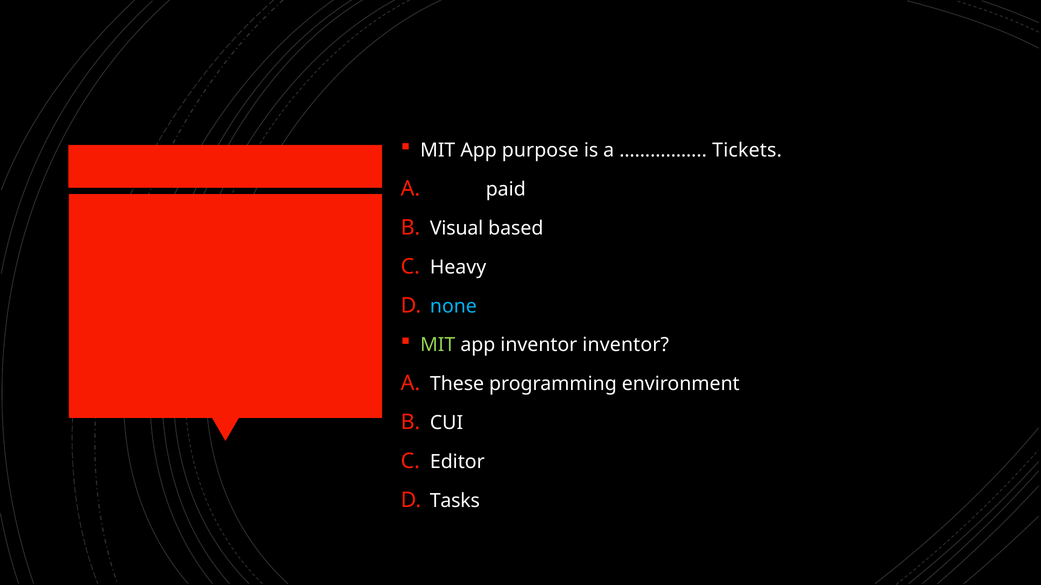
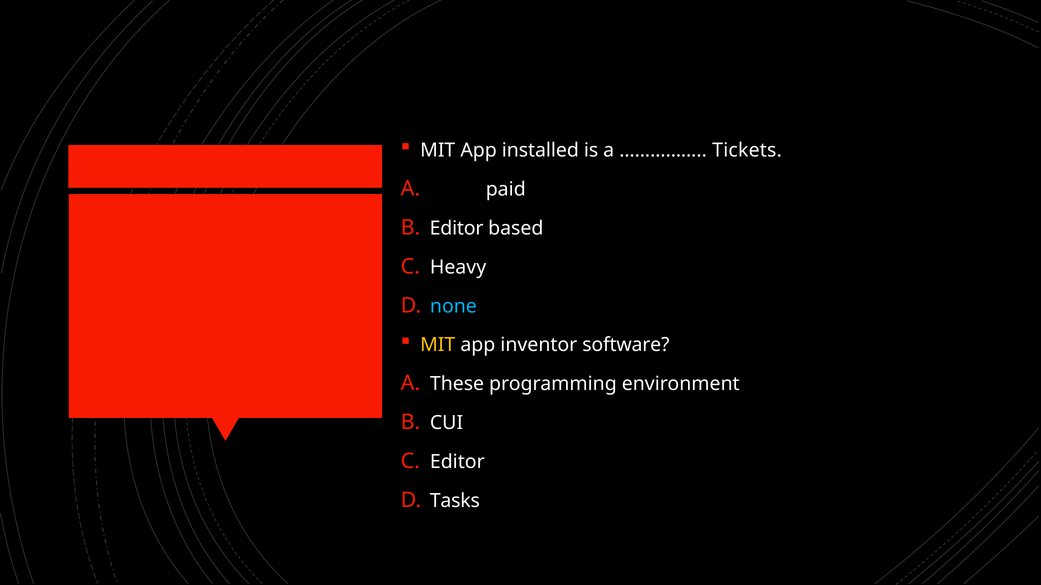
purpose: purpose -> installed
Visual at (457, 229): Visual -> Editor
MIT at (438, 345) colour: light green -> yellow
inventor inventor: inventor -> software
